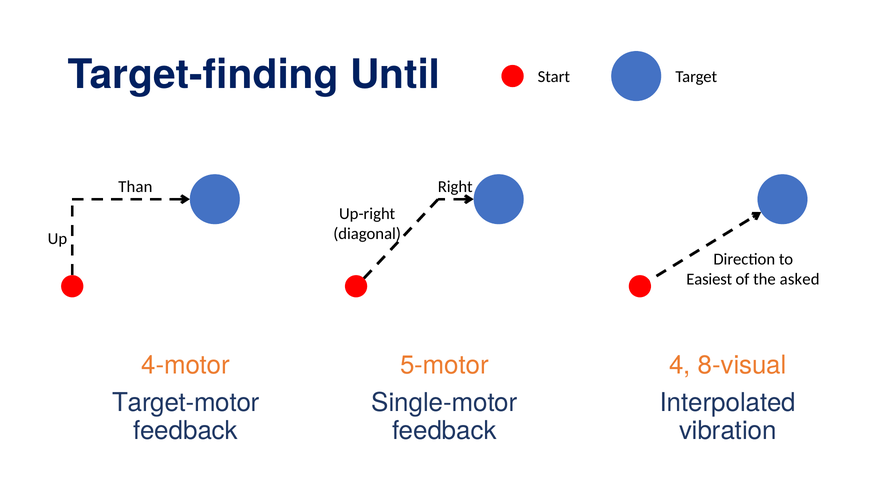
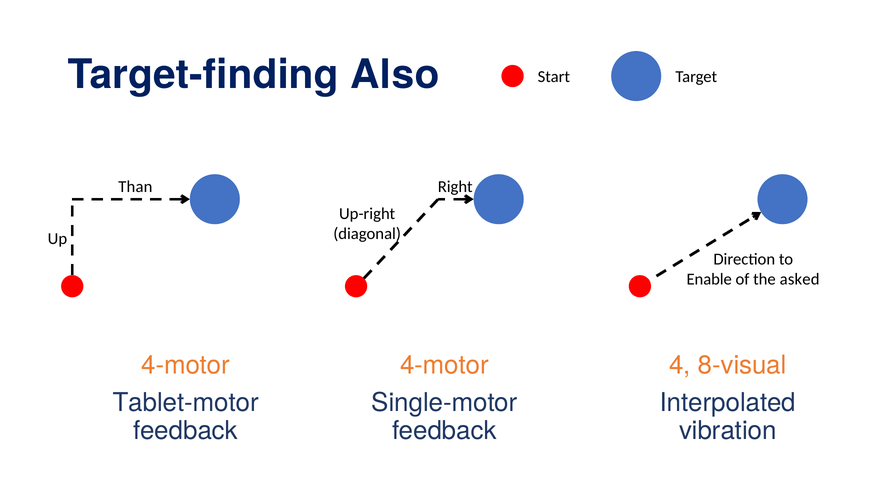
Until: Until -> Also
Easiest: Easiest -> Enable
5-motor at (444, 365): 5-motor -> 4-motor
Target-motor: Target-motor -> Tablet-motor
